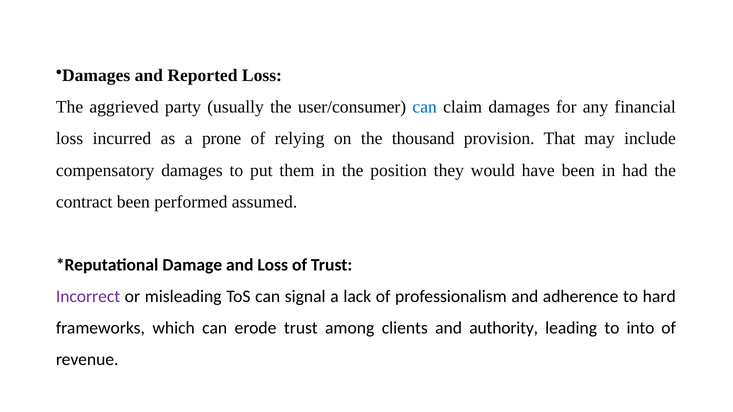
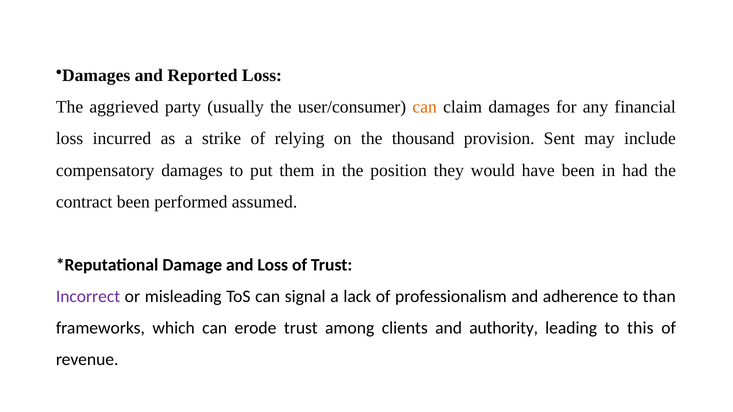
can at (425, 107) colour: blue -> orange
prone: prone -> strike
That: That -> Sent
hard: hard -> than
into: into -> this
